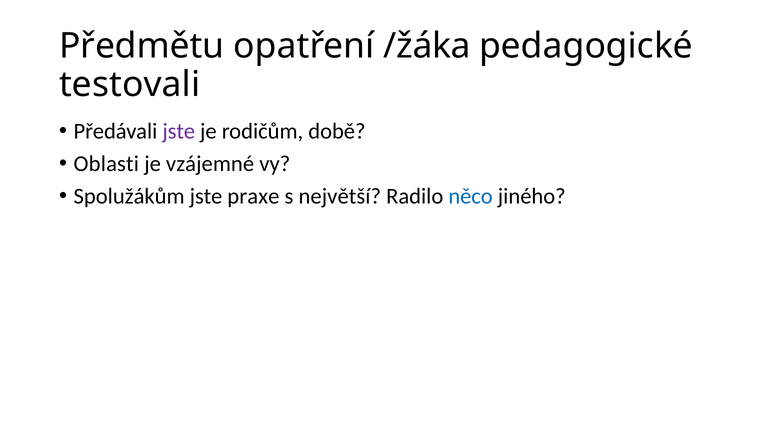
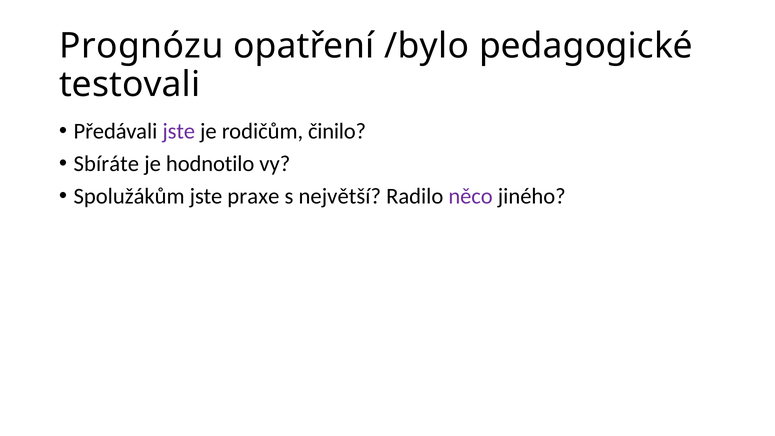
Předmětu: Předmětu -> Prognózu
/žáka: /žáka -> /bylo
době: době -> činilo
Oblasti: Oblasti -> Sbíráte
vzájemné: vzájemné -> hodnotilo
něco colour: blue -> purple
